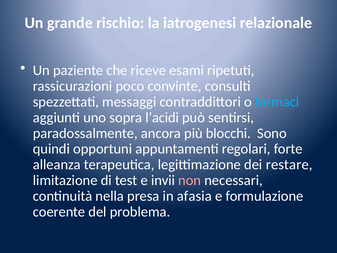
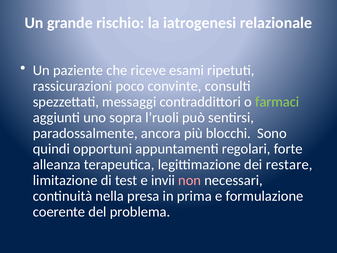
farmaci colour: light blue -> light green
l’acidi: l’acidi -> l’ruoli
afasia: afasia -> prima
